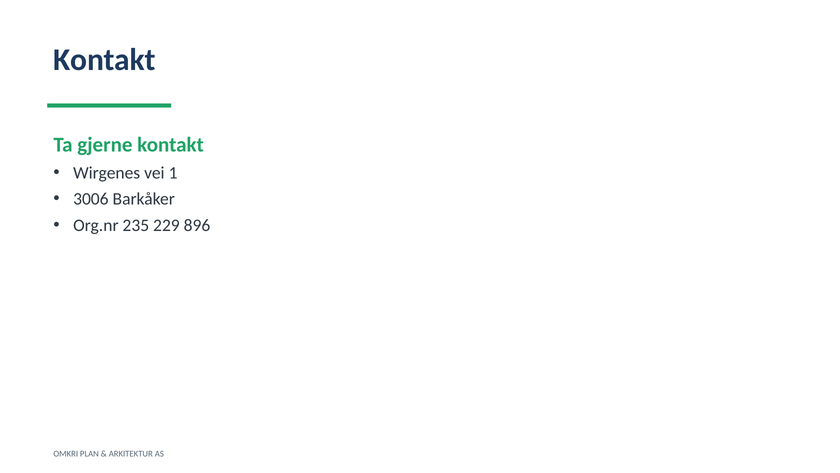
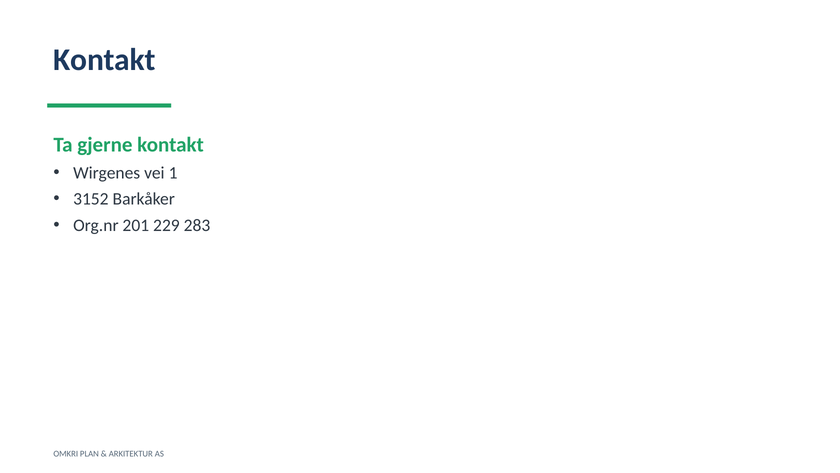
3006: 3006 -> 3152
235: 235 -> 201
896: 896 -> 283
